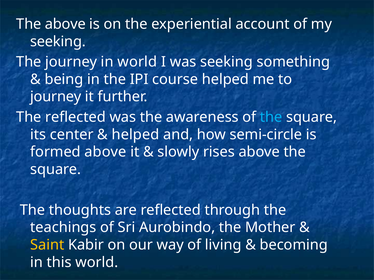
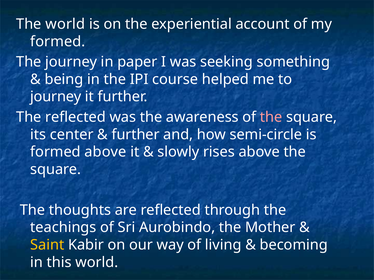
The above: above -> world
seeking at (58, 42): seeking -> formed
in world: world -> paper
the at (271, 117) colour: light blue -> pink
helped at (135, 135): helped -> further
